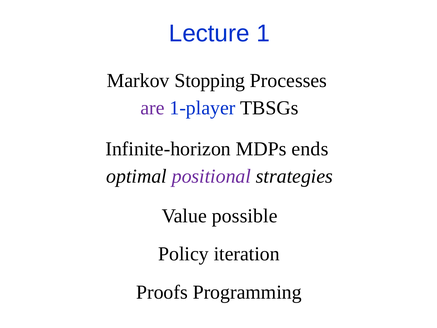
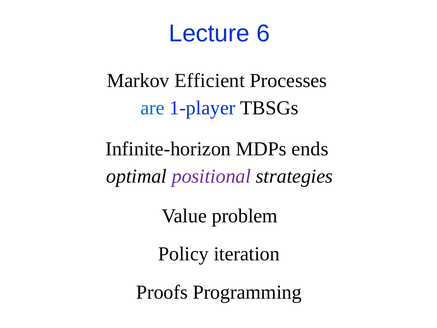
1: 1 -> 6
Stopping: Stopping -> Efficient
are colour: purple -> blue
possible: possible -> problem
